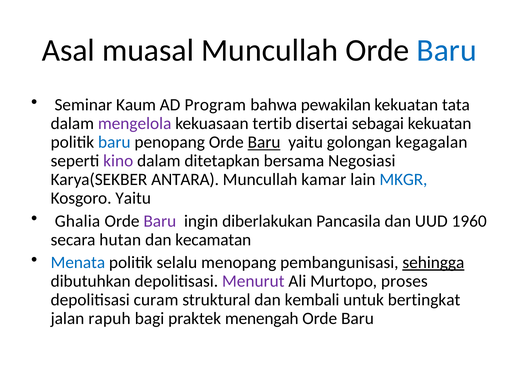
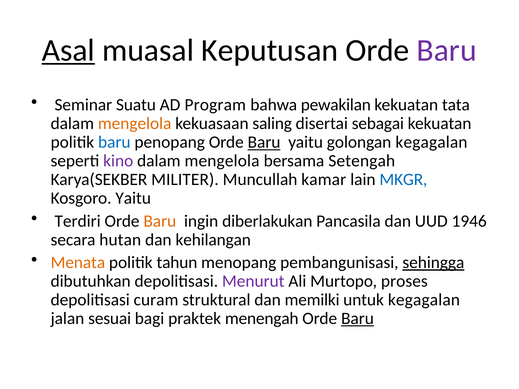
Asal underline: none -> present
muasal Muncullah: Muncullah -> Keputusan
Baru at (447, 50) colour: blue -> purple
Kaum: Kaum -> Suatu
mengelola at (135, 124) colour: purple -> orange
tertib: tertib -> saling
ditetapkan at (222, 161): ditetapkan -> mengelola
Negosiasi: Negosiasi -> Setengah
ANTARA: ANTARA -> MILITER
Ghalia: Ghalia -> Terdiri
Baru at (160, 221) colour: purple -> orange
1960: 1960 -> 1946
kecamatan: kecamatan -> kehilangan
Menata colour: blue -> orange
selalu: selalu -> tahun
kembali: kembali -> memilki
untuk bertingkat: bertingkat -> kegagalan
rapuh: rapuh -> sesuai
Baru at (357, 319) underline: none -> present
